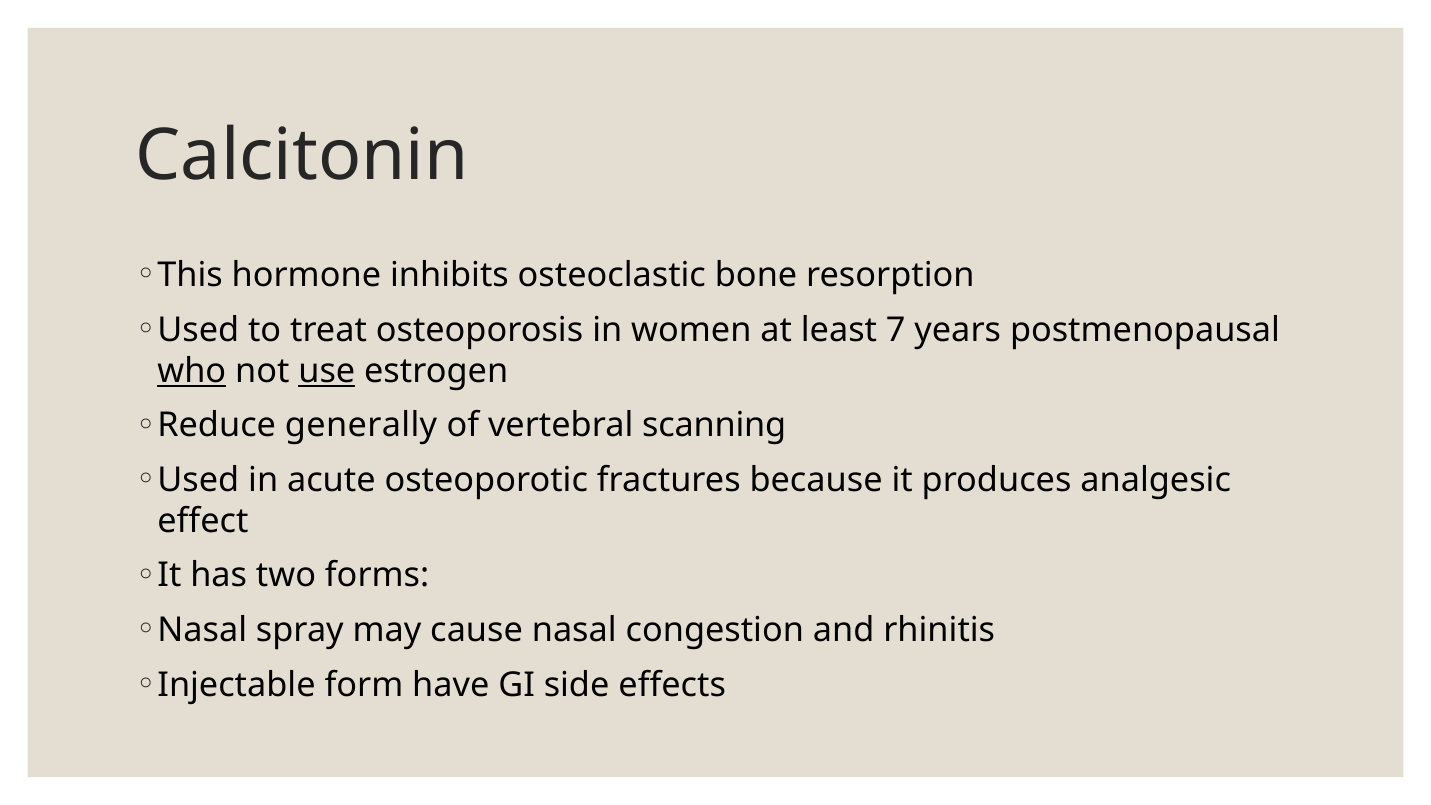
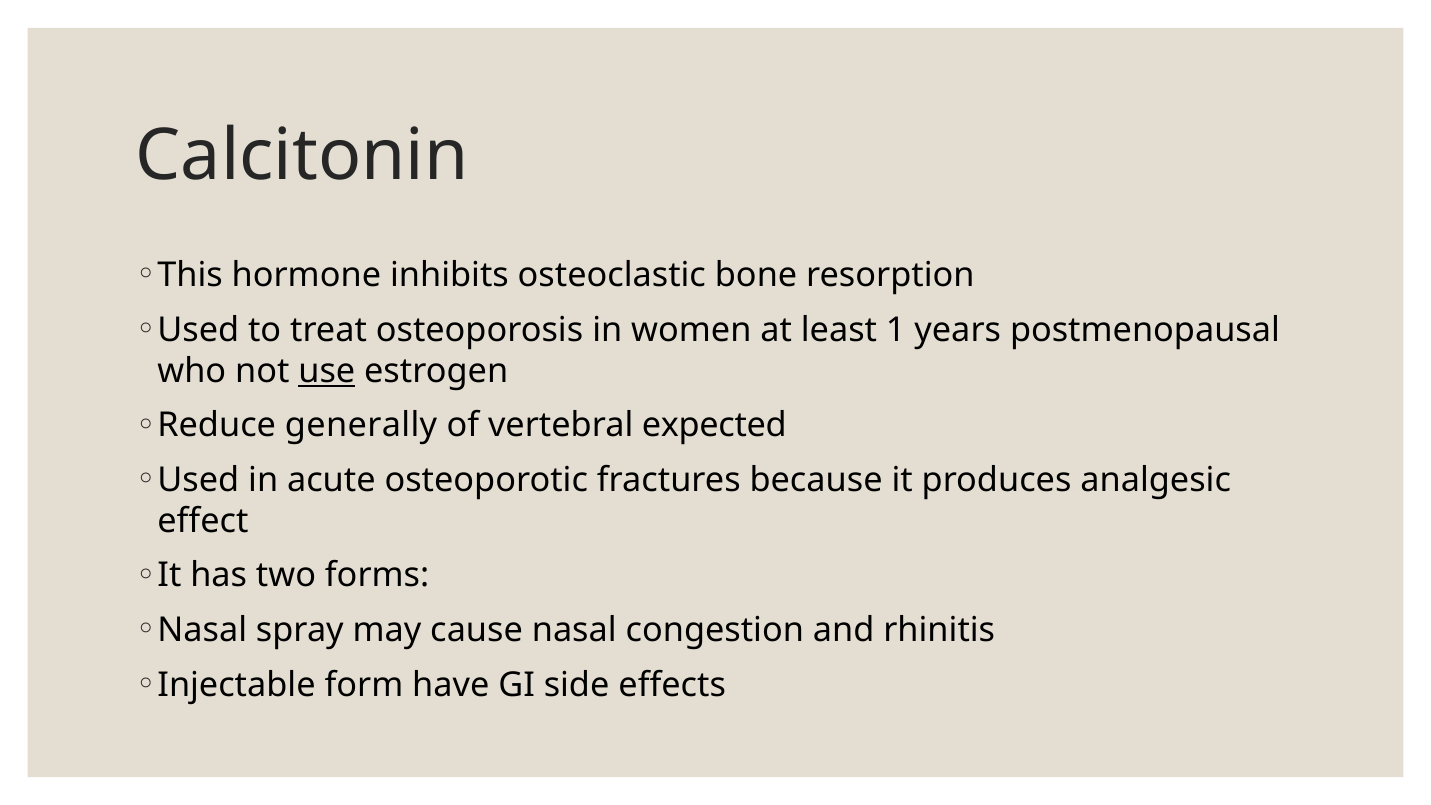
7: 7 -> 1
who underline: present -> none
scanning: scanning -> expected
